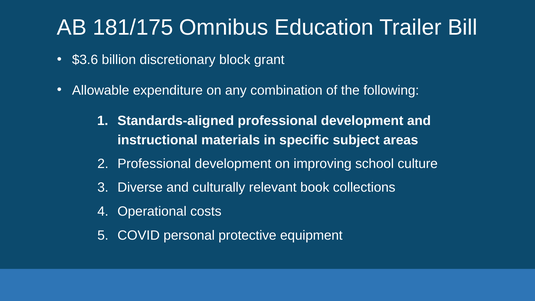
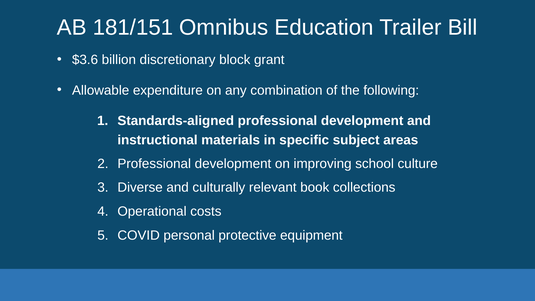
181/175: 181/175 -> 181/151
